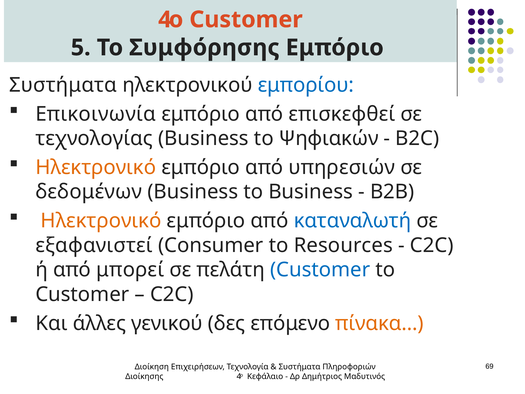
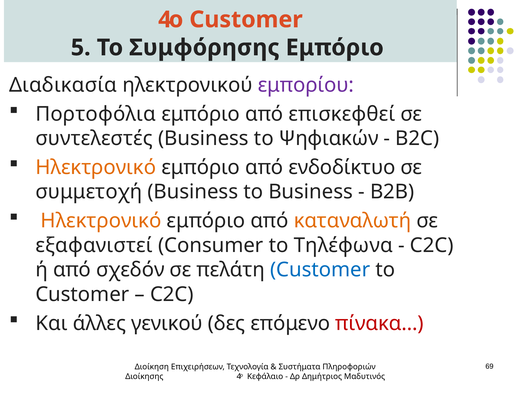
Συστήματα at (63, 85): Συστήματα -> Διαδικασία
εμπορίου colour: blue -> purple
Επικοινωνία: Επικοινωνία -> Πορτοφόλια
τεχνολογίας: τεχνολογίας -> συντελεστές
υπηρεσιών: υπηρεσιών -> ενδοδίκτυο
δεδομένων: δεδομένων -> συμμετοχή
καταναλωτή colour: blue -> orange
Resources: Resources -> Τηλέφωνα
μπορεί: μπορεί -> σχεδόν
πίνακα… colour: orange -> red
